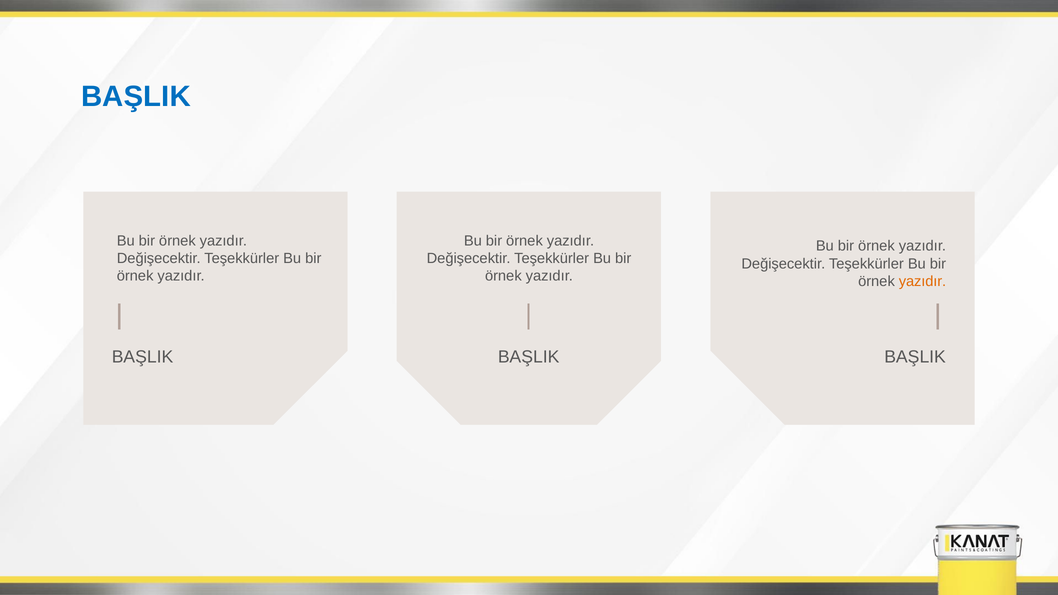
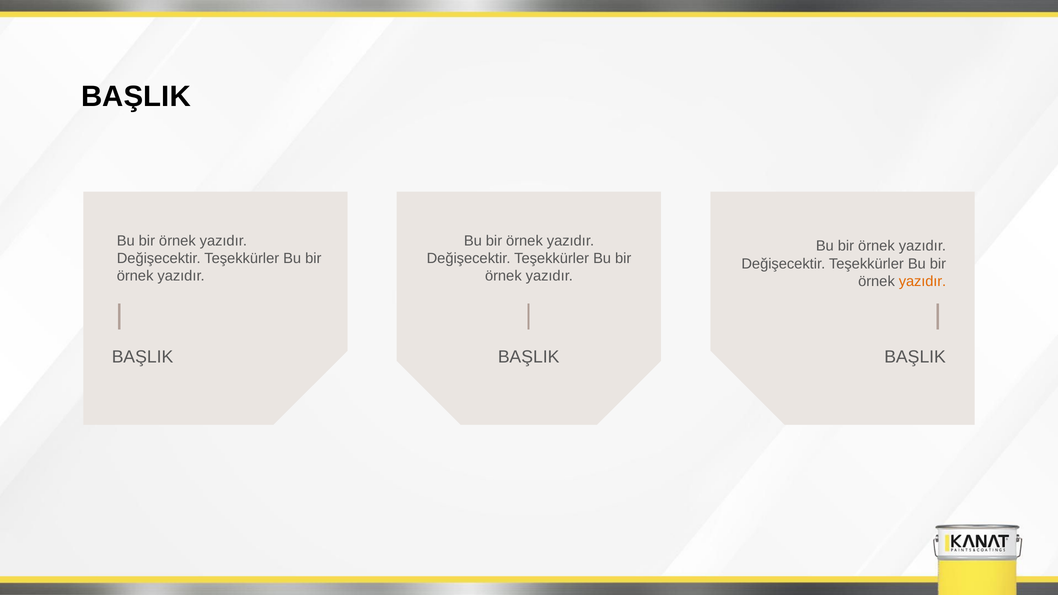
BAŞLIK at (136, 97) colour: blue -> black
